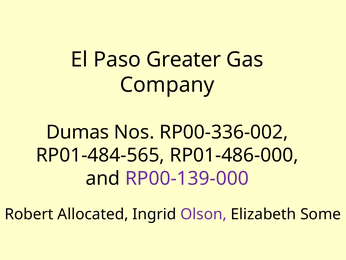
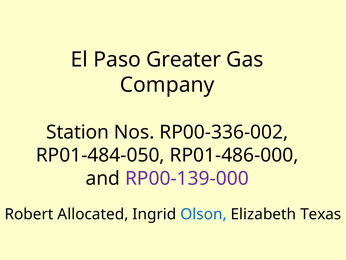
Dumas: Dumas -> Station
RP01-484-565: RP01-484-565 -> RP01-484-050
Olson colour: purple -> blue
Some: Some -> Texas
